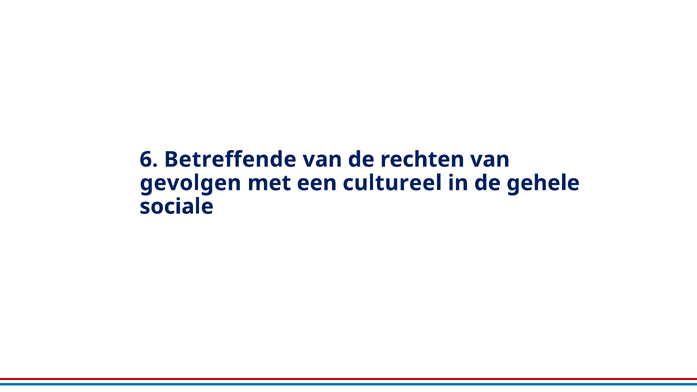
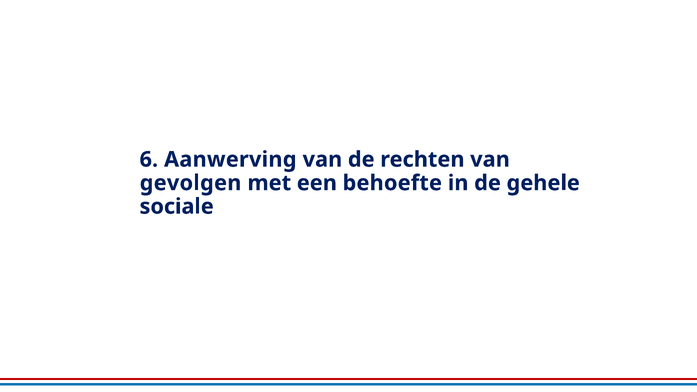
Betreffende: Betreffende -> Aanwerving
cultureel: cultureel -> behoefte
